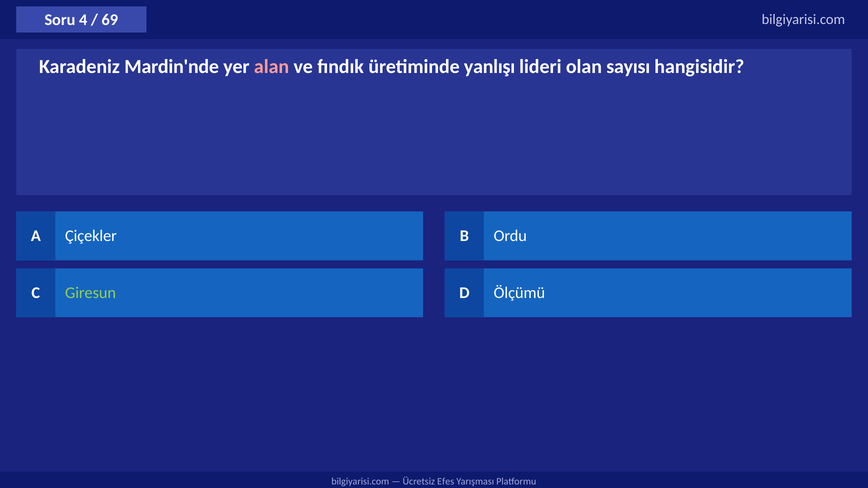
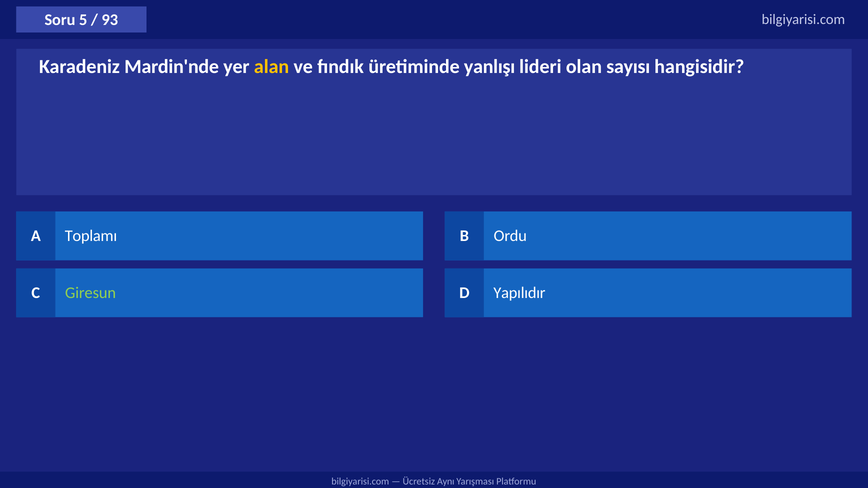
4: 4 -> 5
69: 69 -> 93
alan colour: pink -> yellow
Çiçekler: Çiçekler -> Toplamı
Ölçümü: Ölçümü -> Yapılıdır
Efes: Efes -> Aynı
